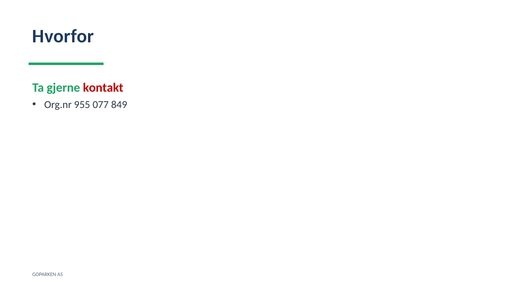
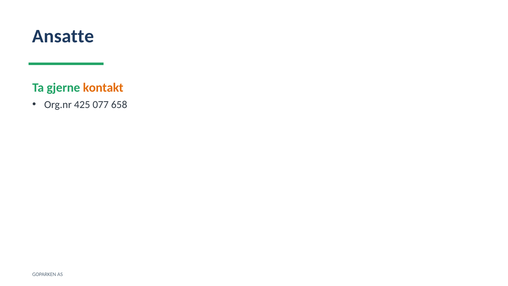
Hvorfor: Hvorfor -> Ansatte
kontakt colour: red -> orange
955: 955 -> 425
849: 849 -> 658
